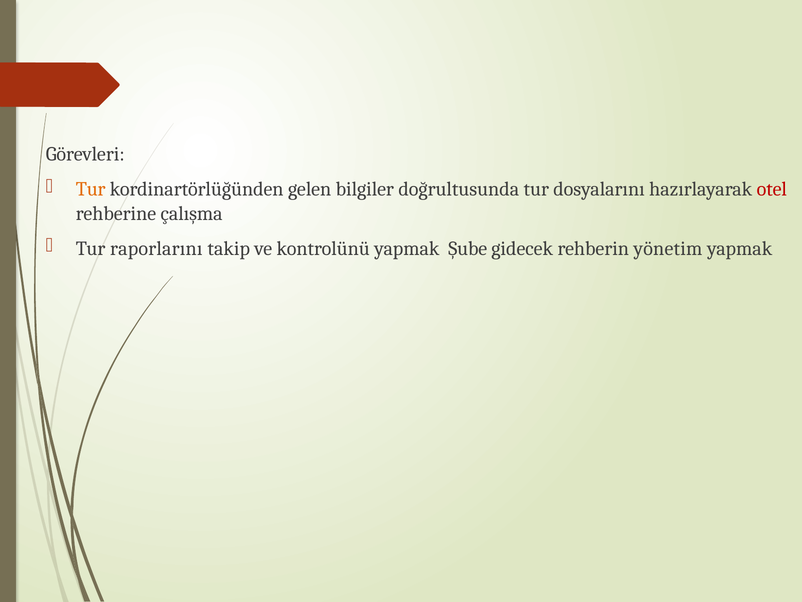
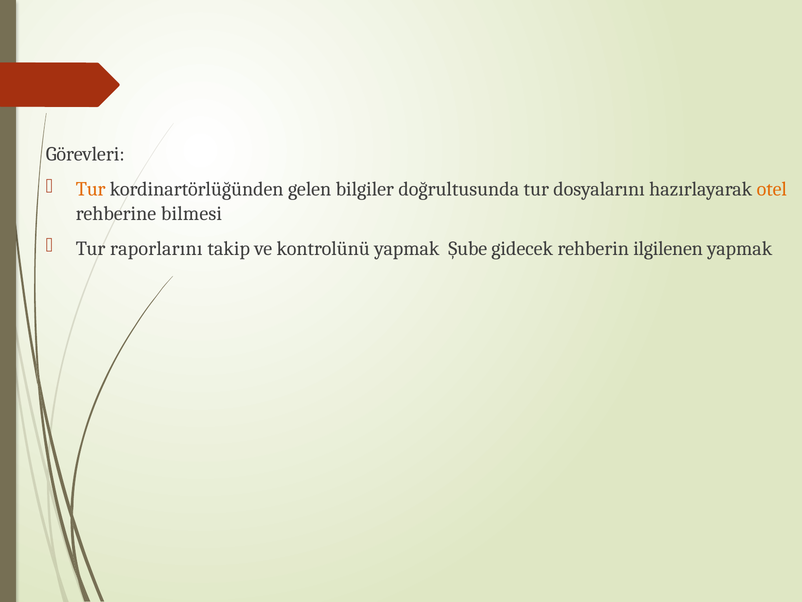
otel colour: red -> orange
çalışma: çalışma -> bilmesi
yönetim: yönetim -> ilgilenen
